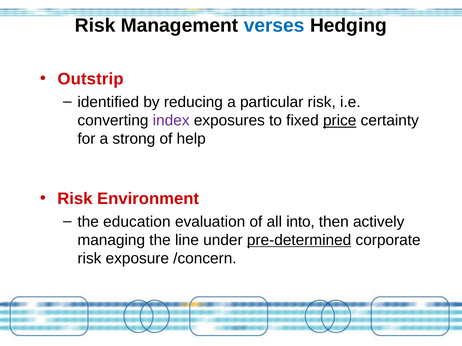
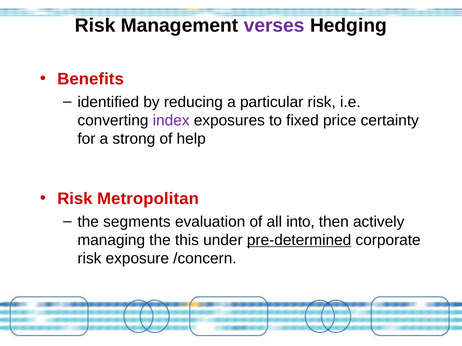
verses colour: blue -> purple
Outstrip: Outstrip -> Benefits
price underline: present -> none
Environment: Environment -> Metropolitan
education: education -> segments
line: line -> this
